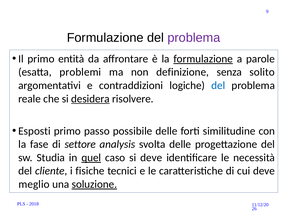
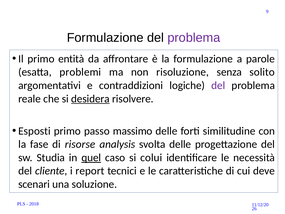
formulazione at (203, 59) underline: present -> none
definizione: definizione -> risoluzione
del at (218, 85) colour: blue -> purple
possibile: possibile -> massimo
settore: settore -> risorse
si deve: deve -> colui
fisiche: fisiche -> report
meglio: meglio -> scenari
soluzione underline: present -> none
